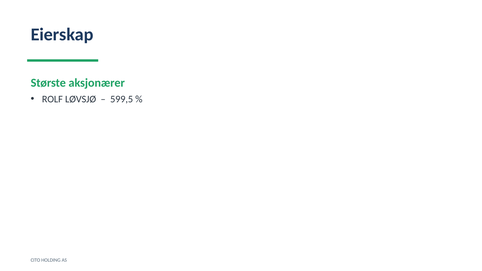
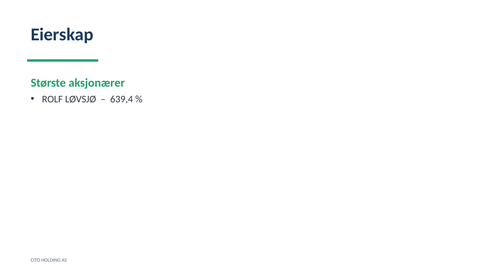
599,5: 599,5 -> 639,4
